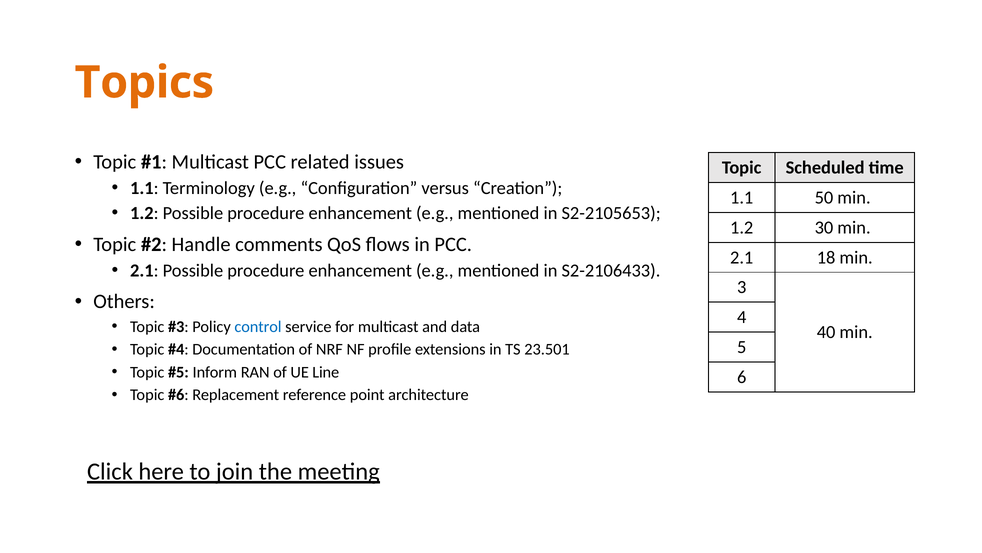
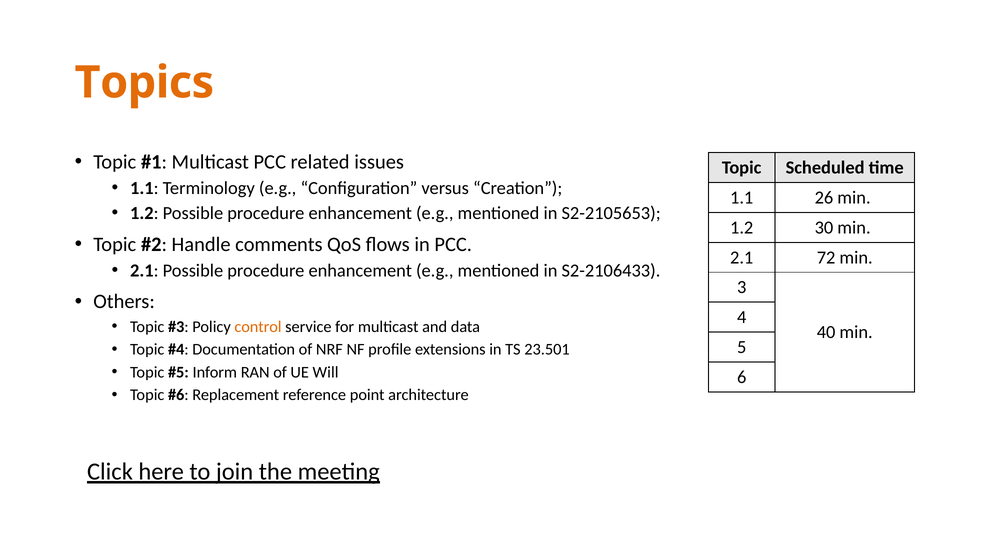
50: 50 -> 26
18: 18 -> 72
control colour: blue -> orange
Line: Line -> Will
